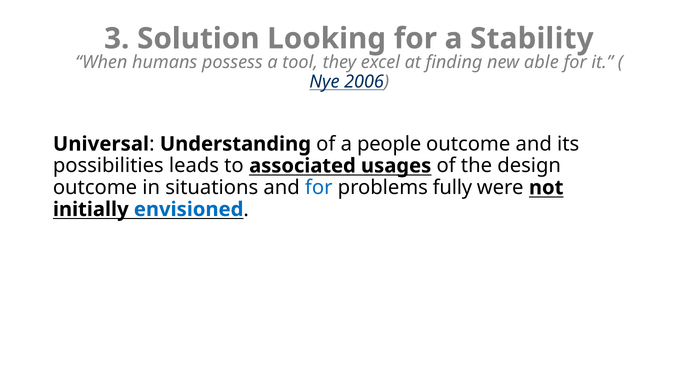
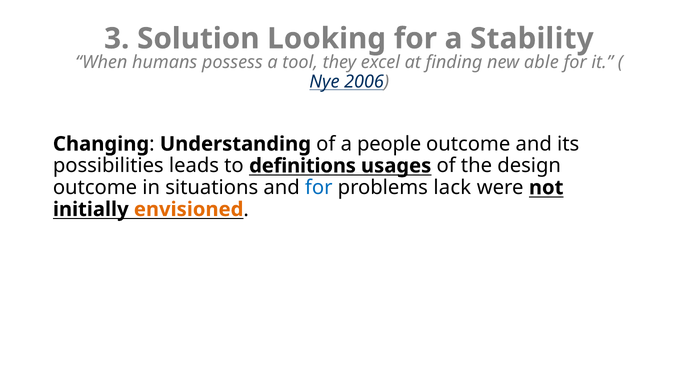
Universal: Universal -> Changing
associated: associated -> definitions
fully: fully -> lack
envisioned colour: blue -> orange
